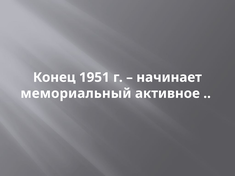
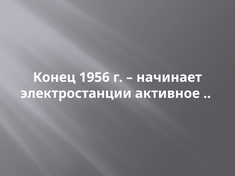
1951: 1951 -> 1956
мемориальный: мемориальный -> электростанции
